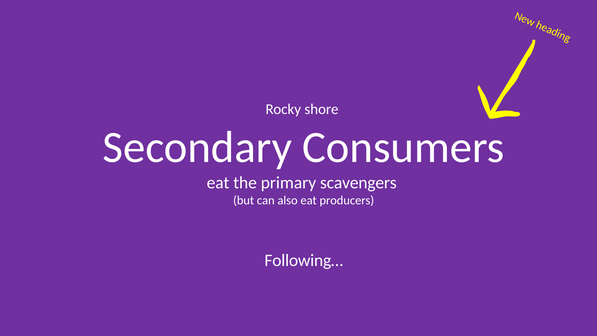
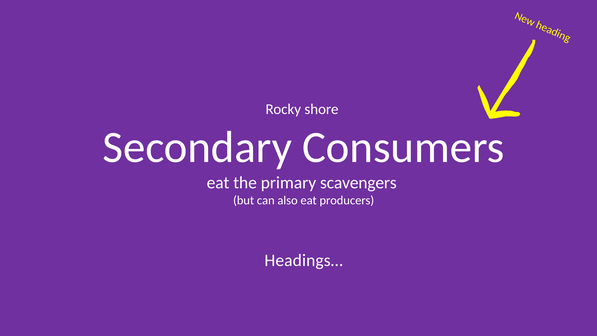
Following…: Following… -> Headings…
